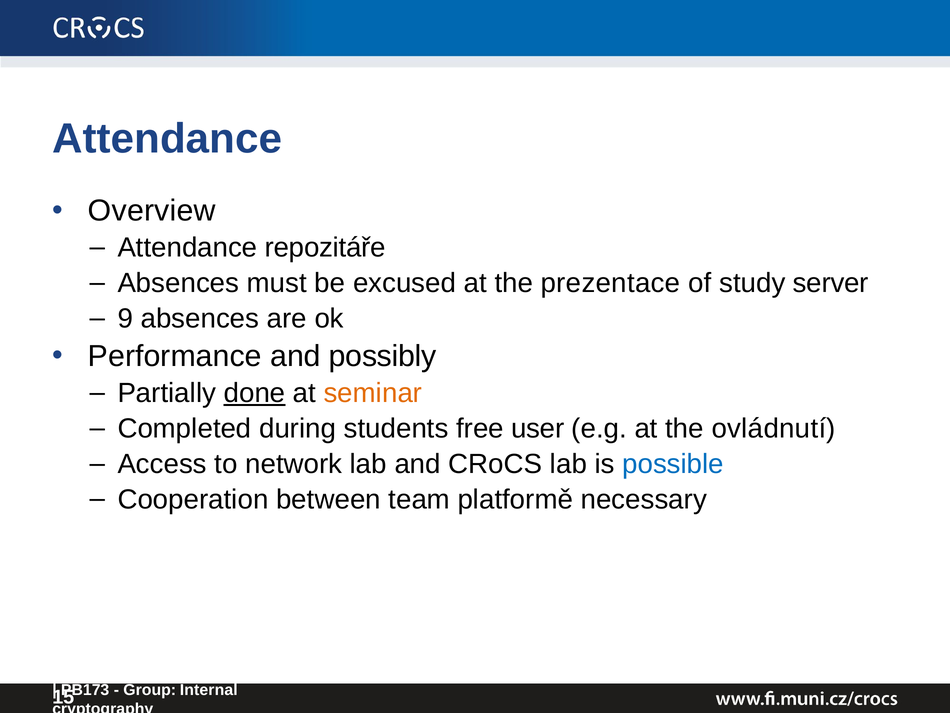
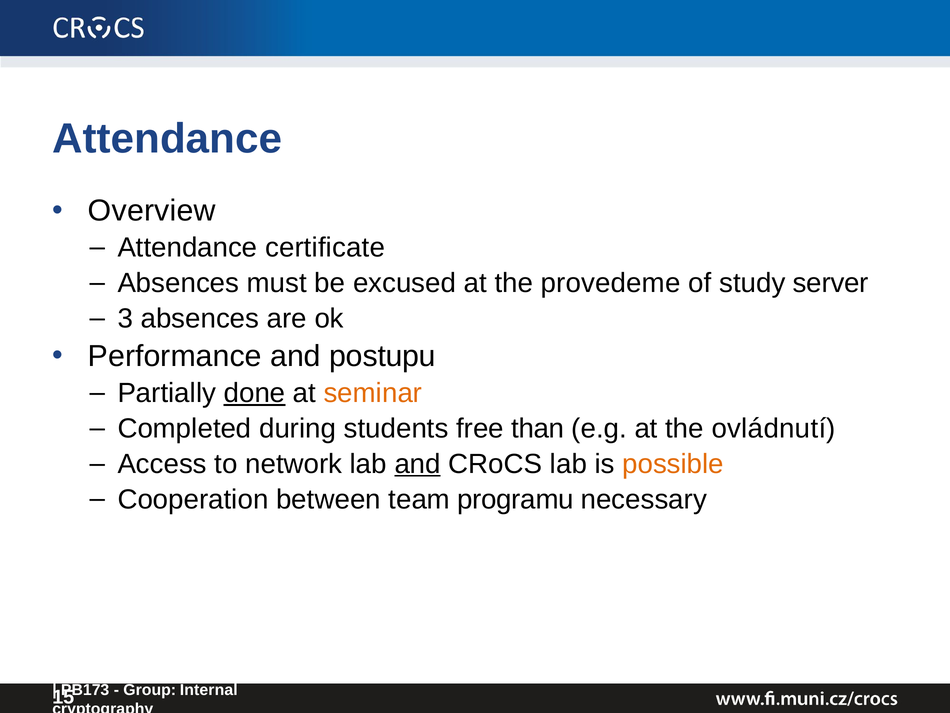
repozitáře: repozitáře -> certificate
prezentace: prezentace -> provedeme
9: 9 -> 3
possibly: possibly -> postupu
user: user -> than
and at (418, 464) underline: none -> present
possible colour: blue -> orange
platformě: platformě -> programu
